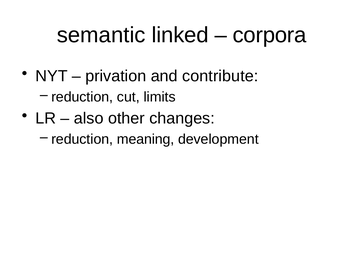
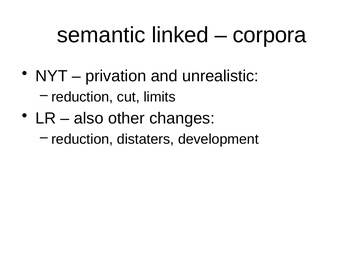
contribute: contribute -> unrealistic
meaning: meaning -> distaters
